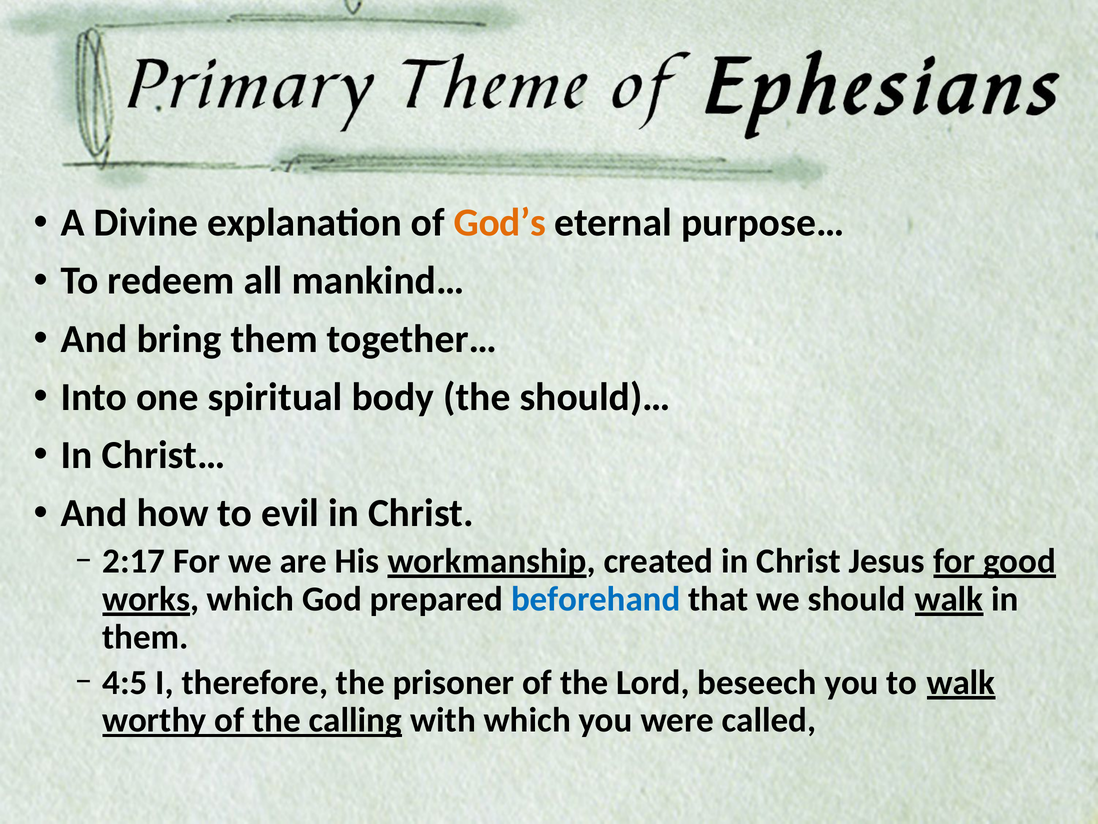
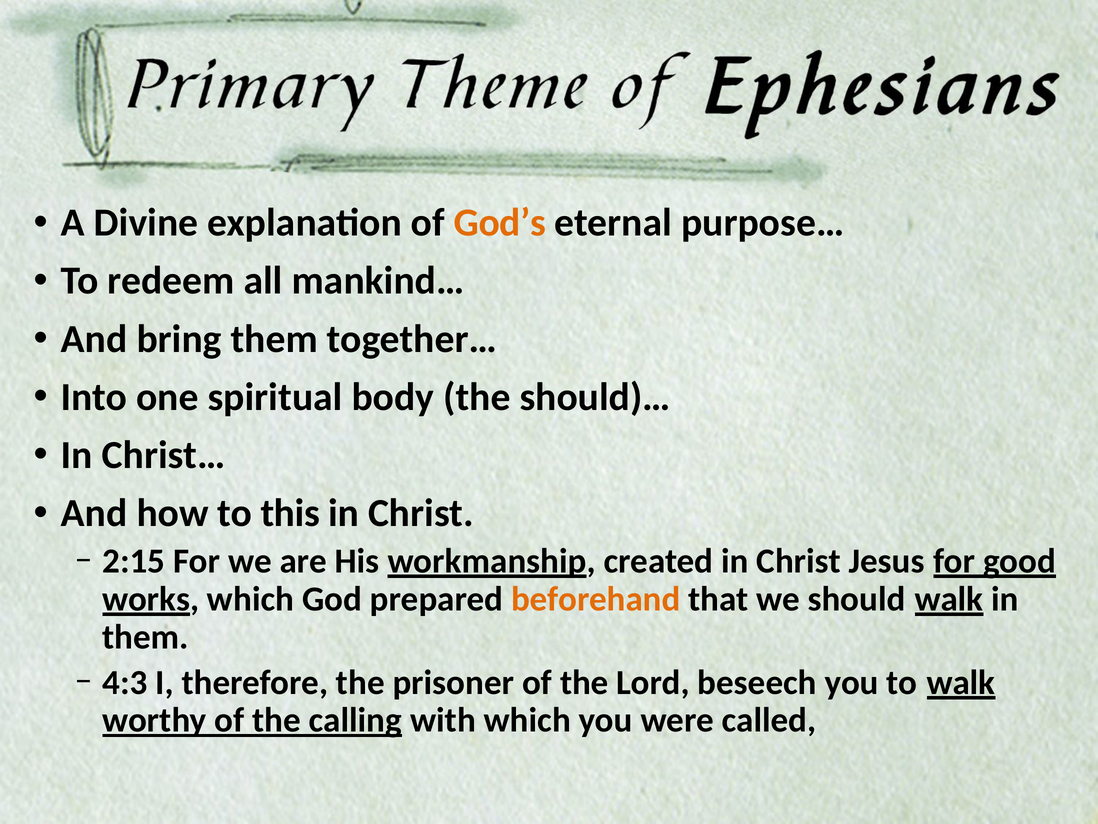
evil: evil -> this
2:17: 2:17 -> 2:15
beforehand colour: blue -> orange
4:5: 4:5 -> 4:3
